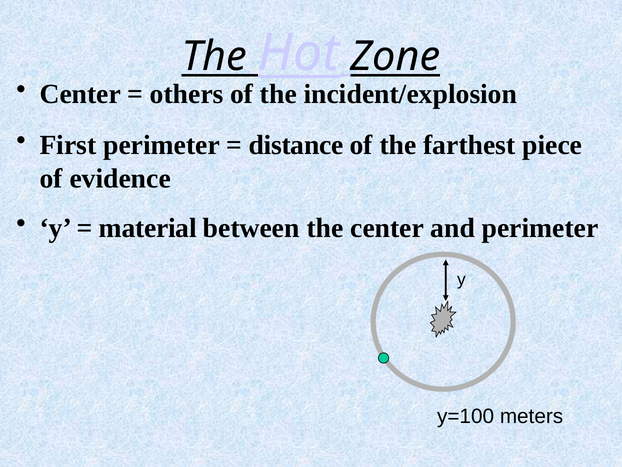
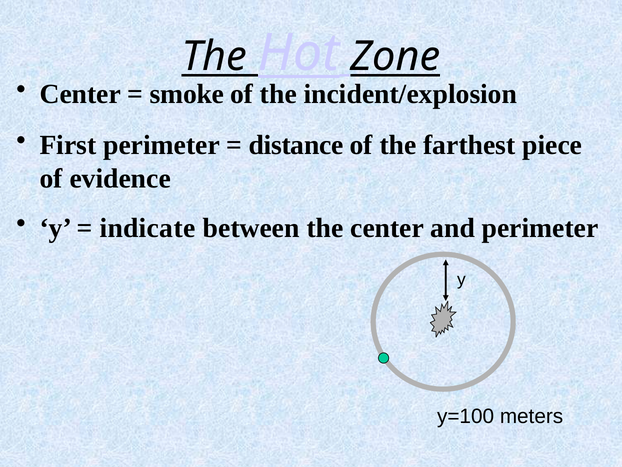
others: others -> smoke
material: material -> indicate
